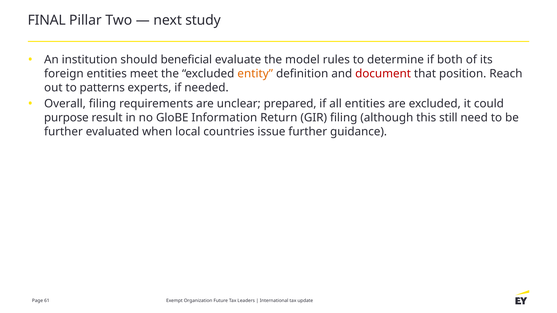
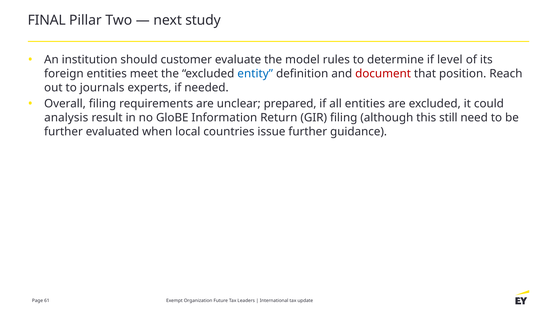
beneficial: beneficial -> customer
both: both -> level
entity colour: orange -> blue
patterns: patterns -> journals
purpose: purpose -> analysis
